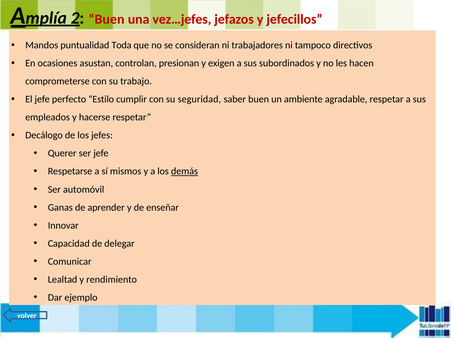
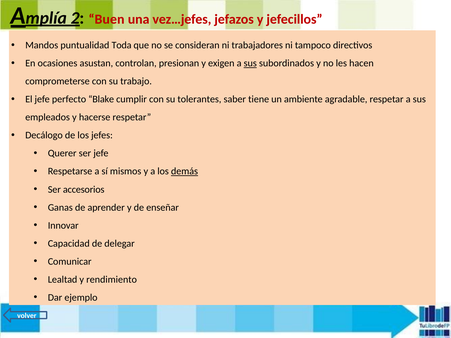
sus at (250, 63) underline: none -> present
Estilo: Estilo -> Blake
seguridad: seguridad -> tolerantes
saber buen: buen -> tiene
automóvil: automóvil -> accesorios
